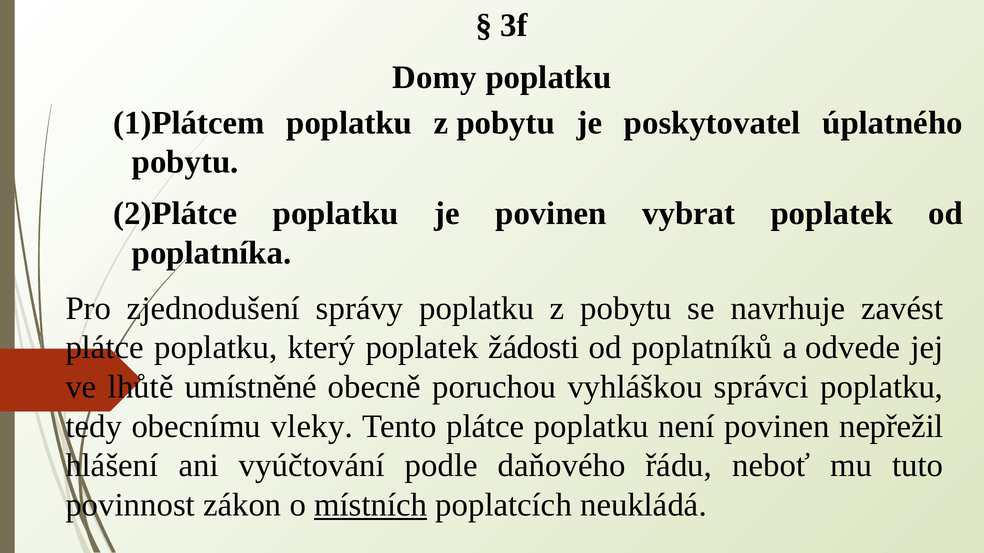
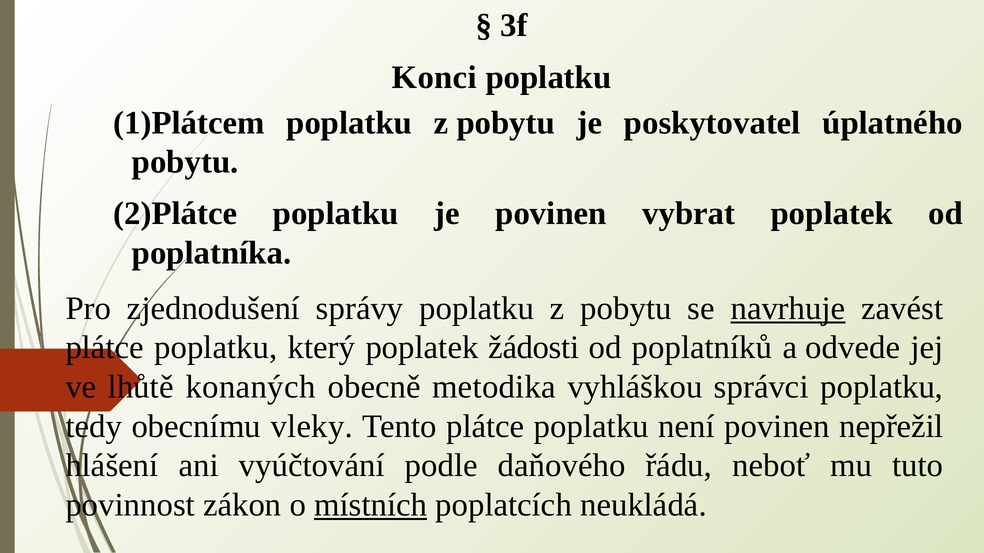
Domy: Domy -> Konci
navrhuje underline: none -> present
umístněné: umístněné -> konaných
poruchou: poruchou -> metodika
